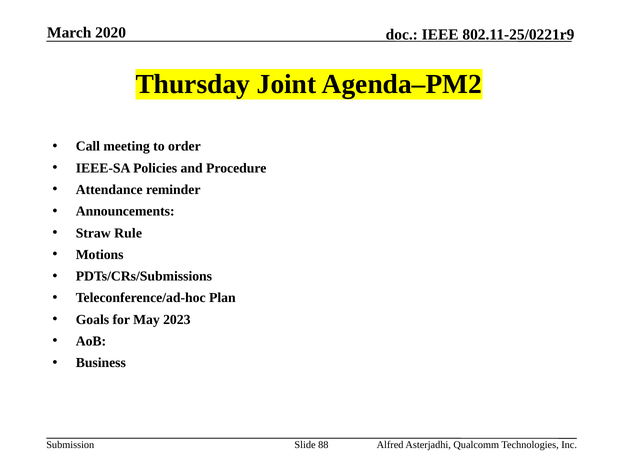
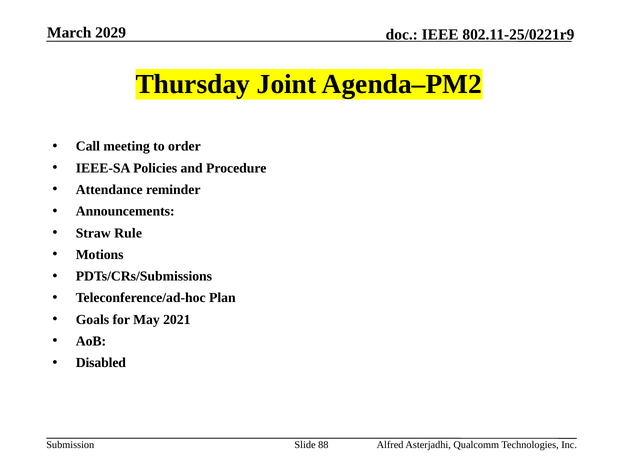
2020: 2020 -> 2029
2023: 2023 -> 2021
Business: Business -> Disabled
